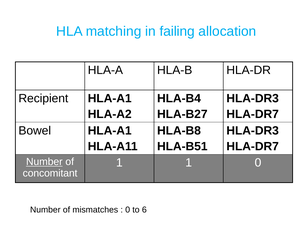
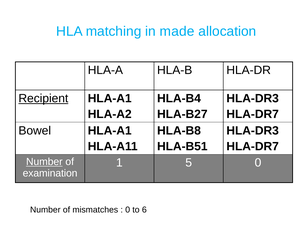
failing: failing -> made
Recipient underline: none -> present
1 1: 1 -> 5
concomitant: concomitant -> examination
